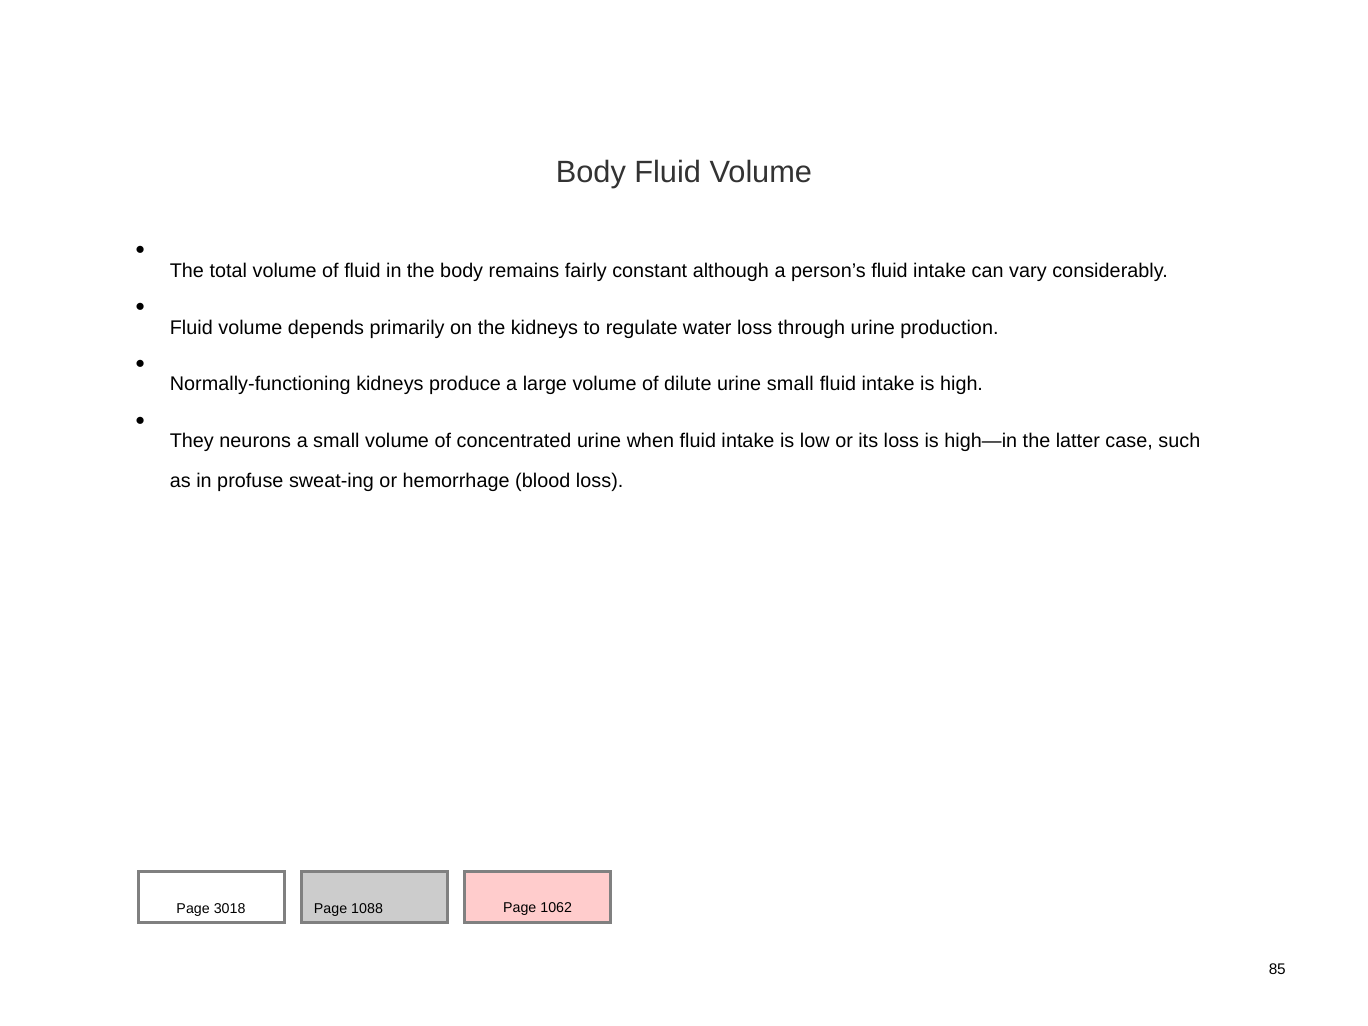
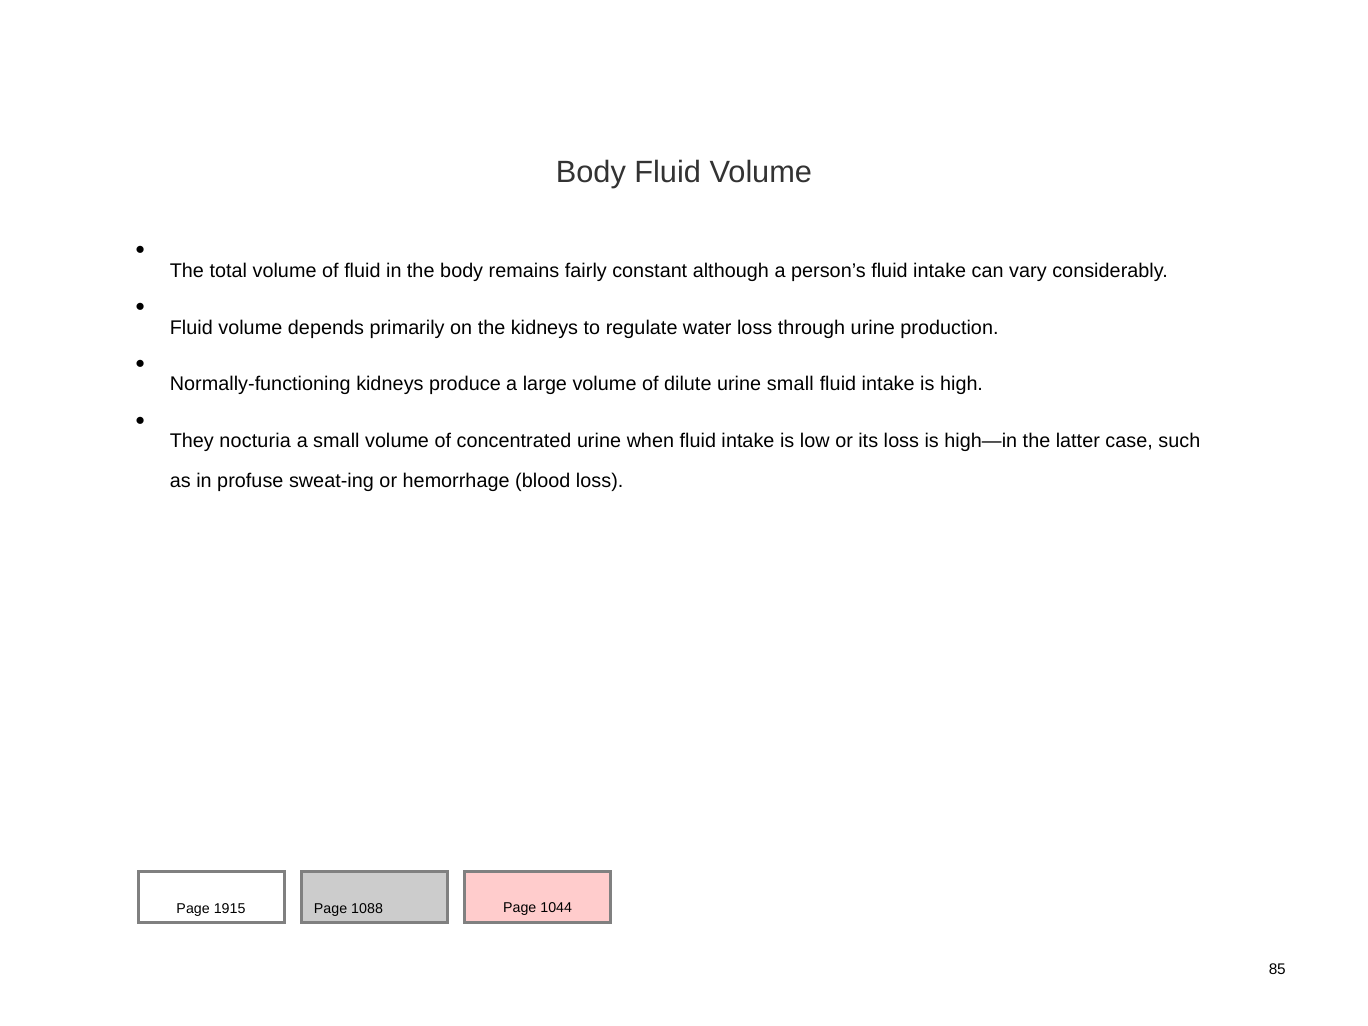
neurons: neurons -> nocturia
3018: 3018 -> 1915
1062: 1062 -> 1044
